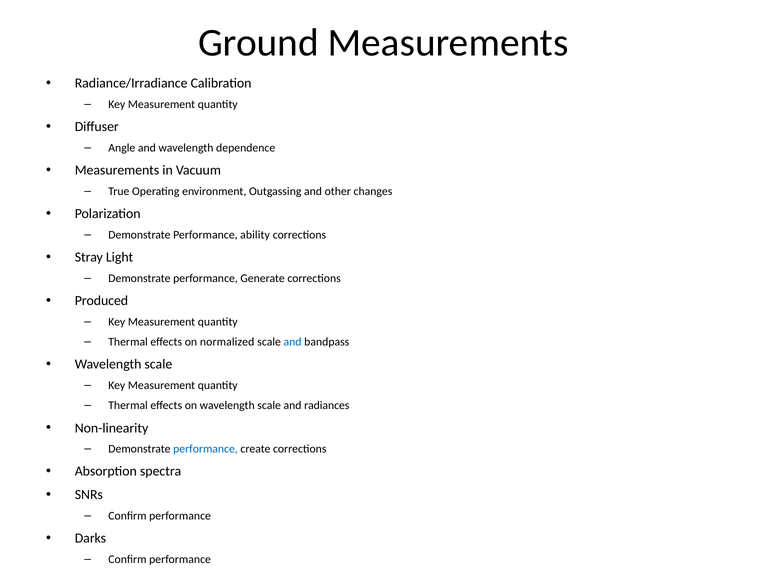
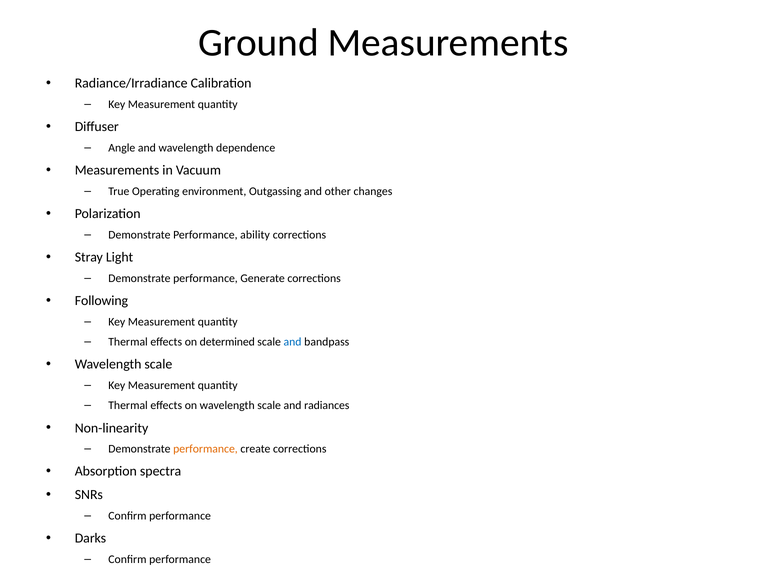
Produced: Produced -> Following
normalized: normalized -> determined
performance at (206, 449) colour: blue -> orange
